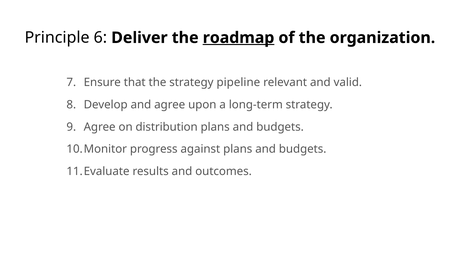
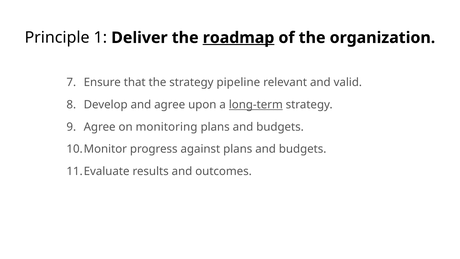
6: 6 -> 1
long-term underline: none -> present
distribution: distribution -> monitoring
